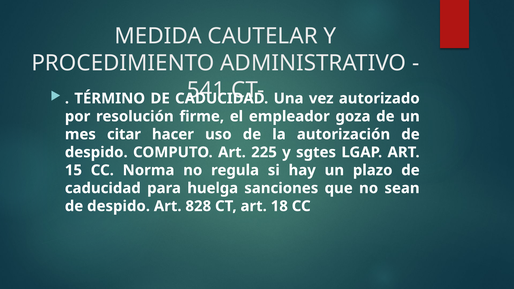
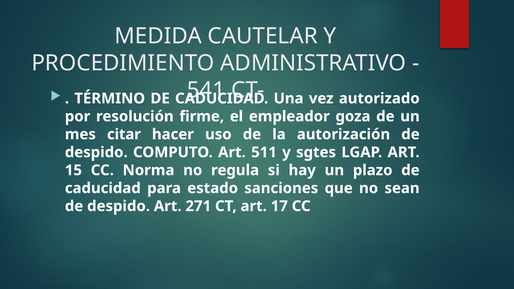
225: 225 -> 511
huelga: huelga -> estado
828: 828 -> 271
18: 18 -> 17
